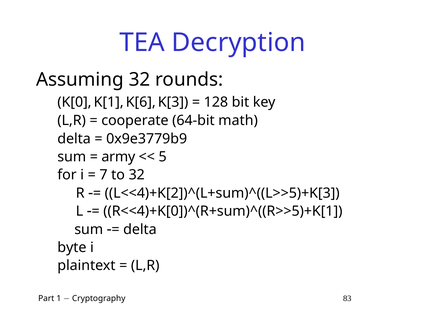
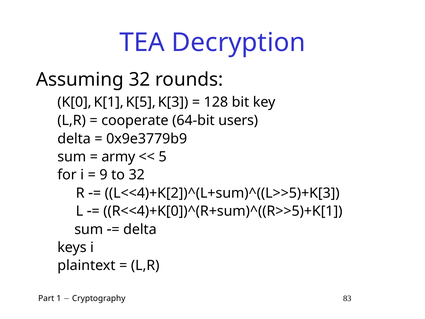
K[6: K[6 -> K[5
math: math -> users
7: 7 -> 9
byte: byte -> keys
